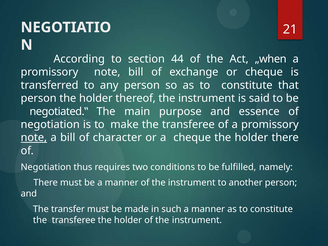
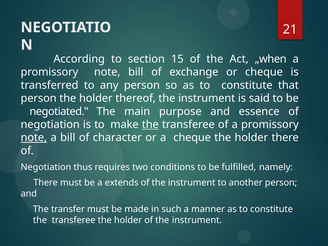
44: 44 -> 15
the at (150, 125) underline: none -> present
be a manner: manner -> extends
